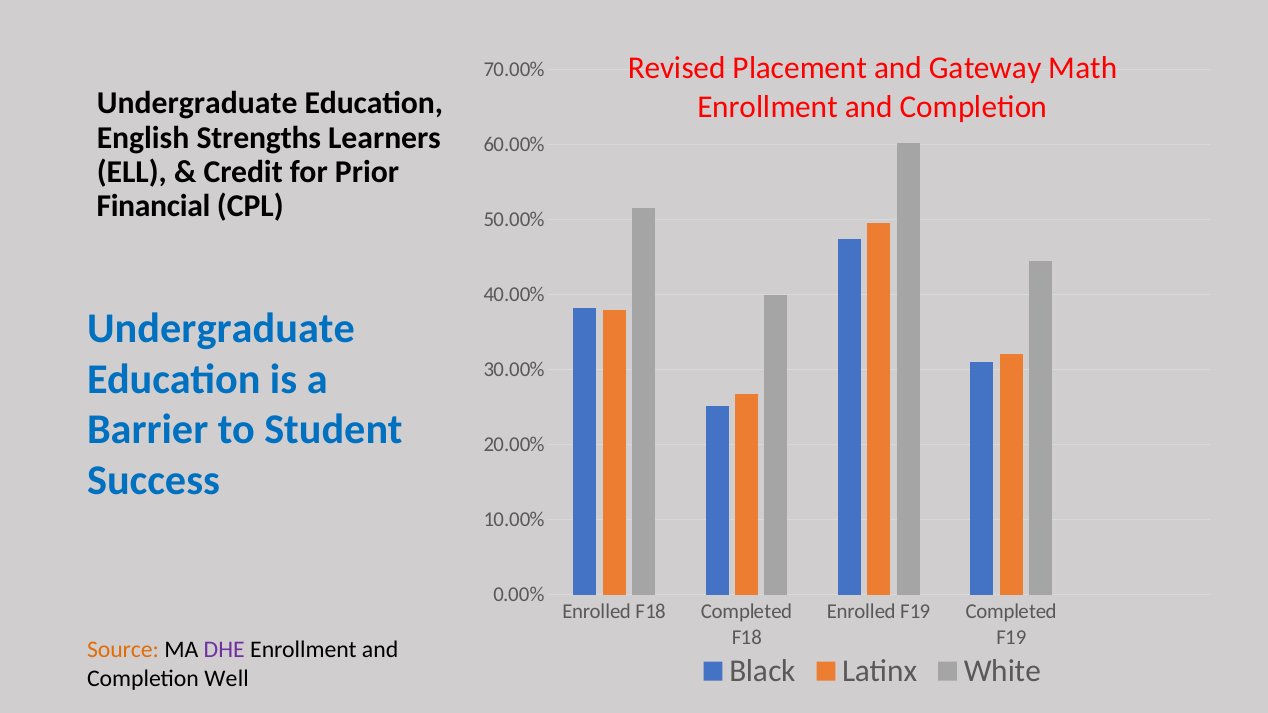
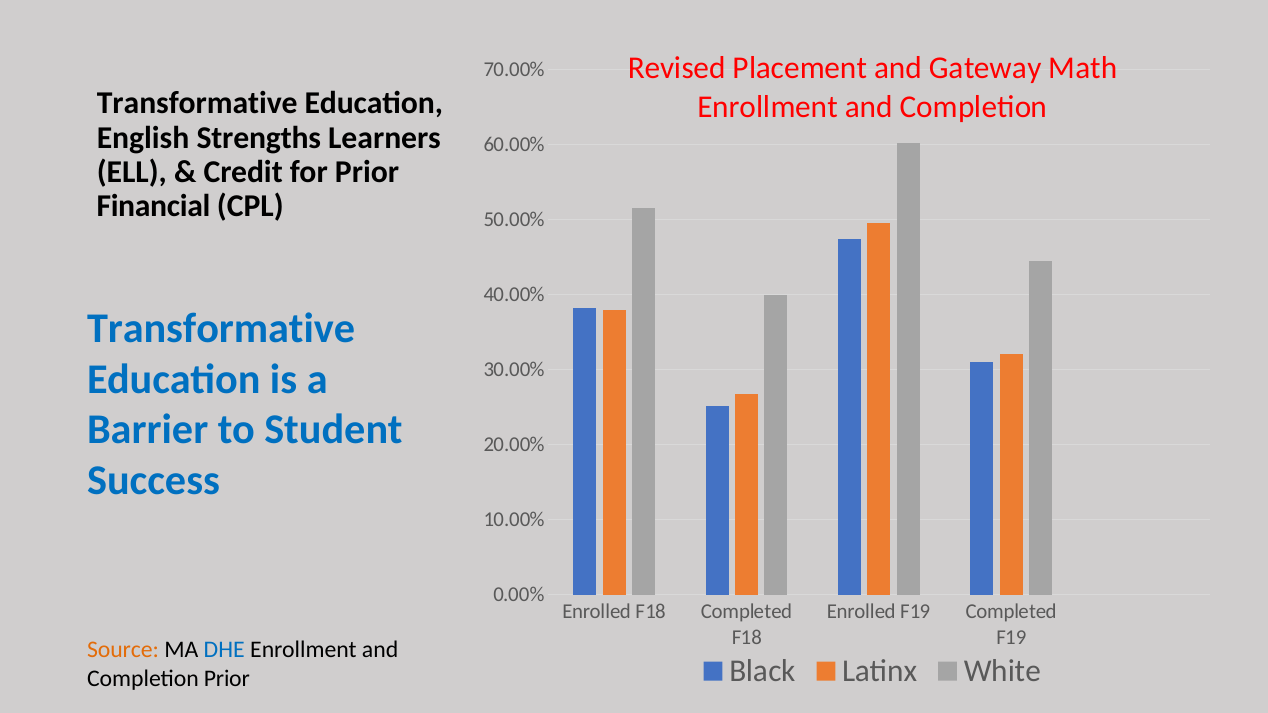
Undergraduate at (197, 103): Undergraduate -> Transformative
Undergraduate at (221, 329): Undergraduate -> Transformative
DHE colour: purple -> blue
Completion Well: Well -> Prior
